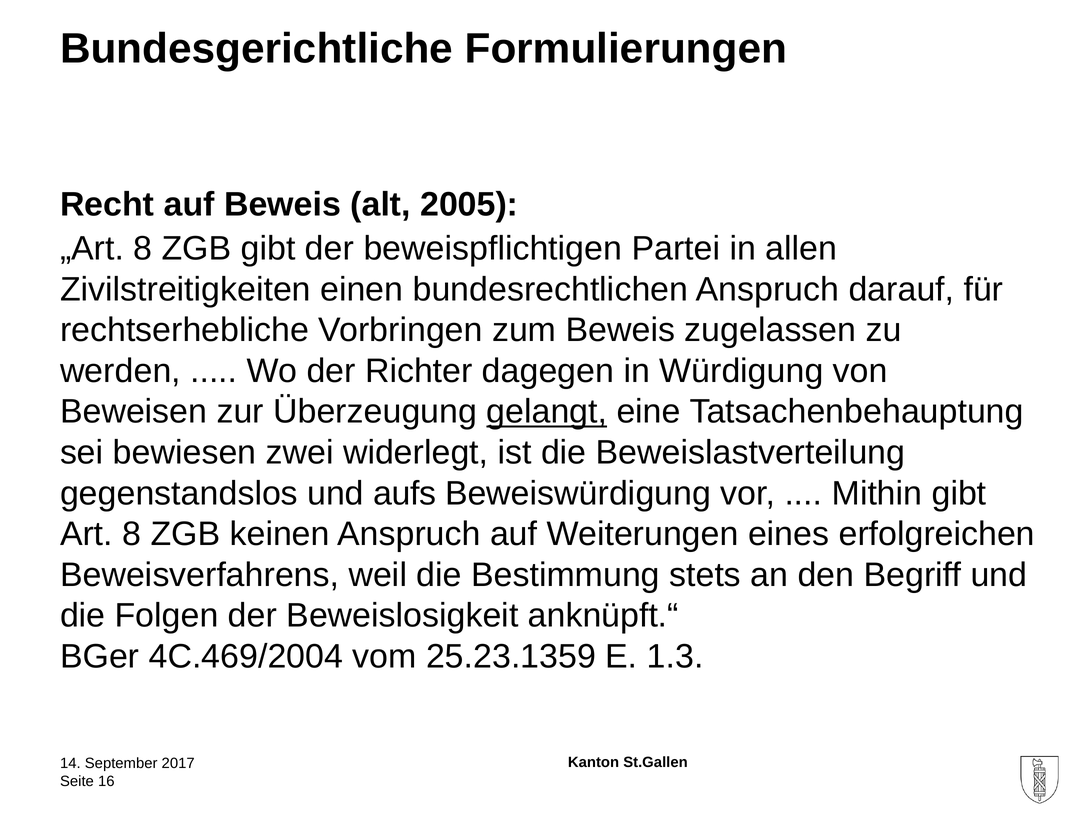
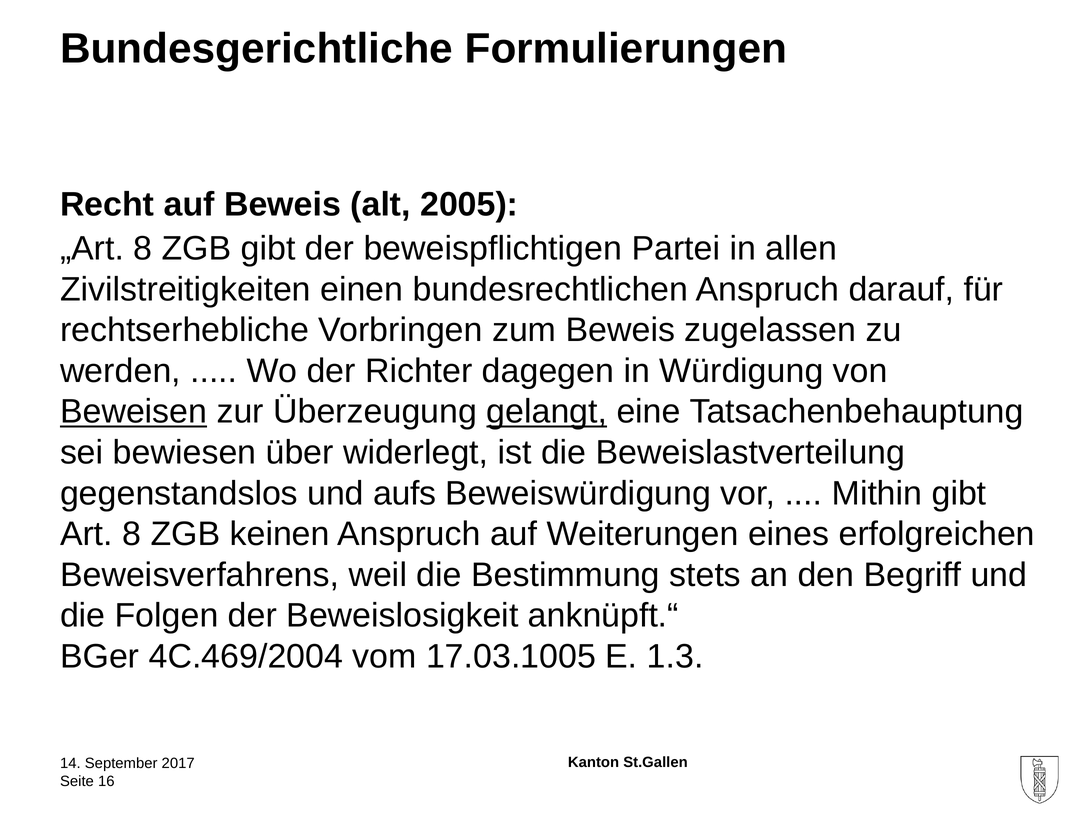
Beweisen underline: none -> present
zwei: zwei -> über
25.23.1359: 25.23.1359 -> 17.03.1005
